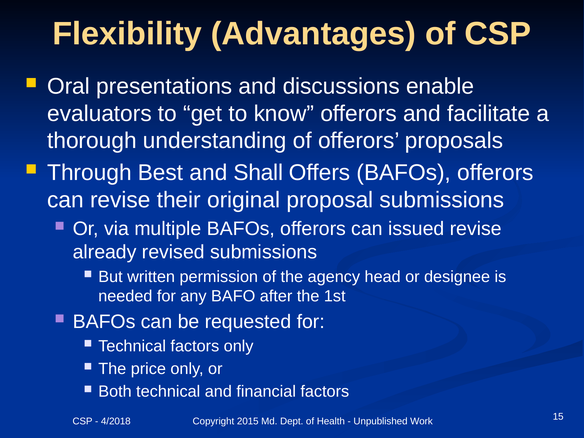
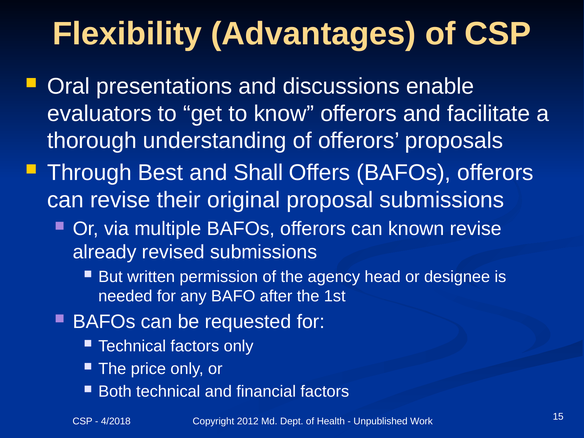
issued: issued -> known
2015: 2015 -> 2012
